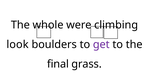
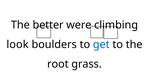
whole: whole -> better
get colour: purple -> blue
final: final -> root
